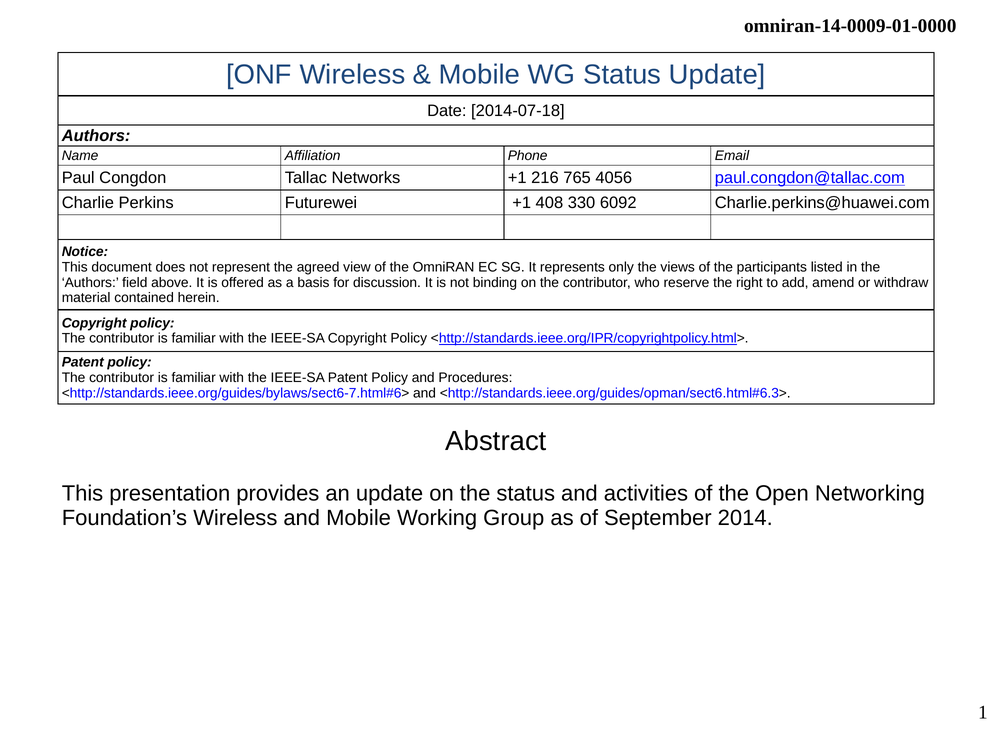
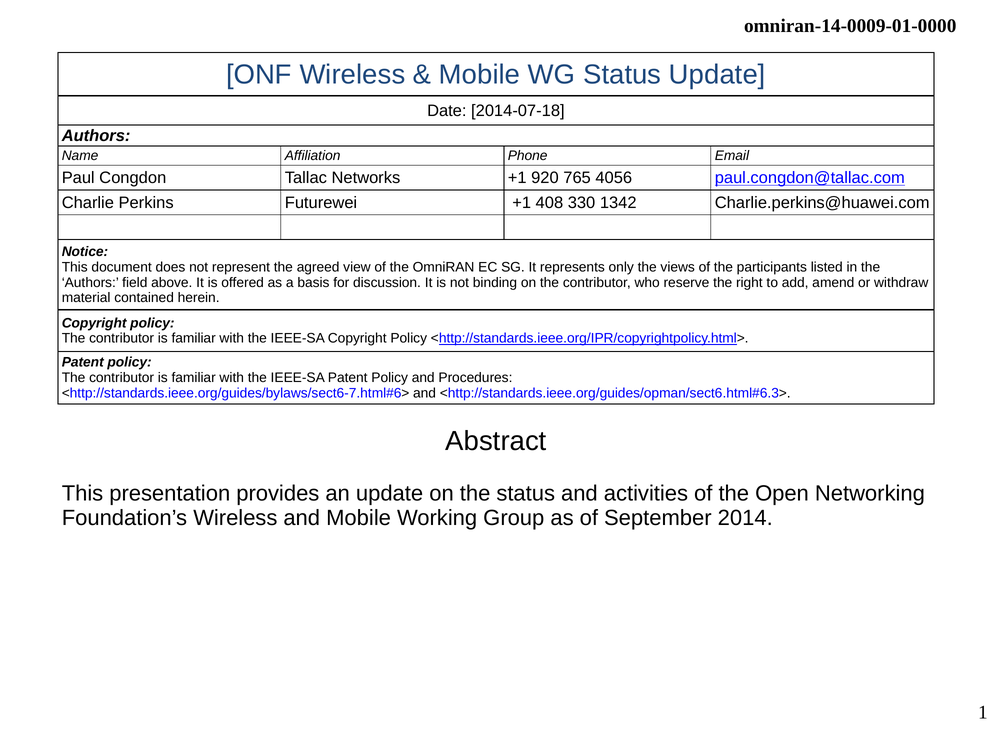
216: 216 -> 920
6092: 6092 -> 1342
